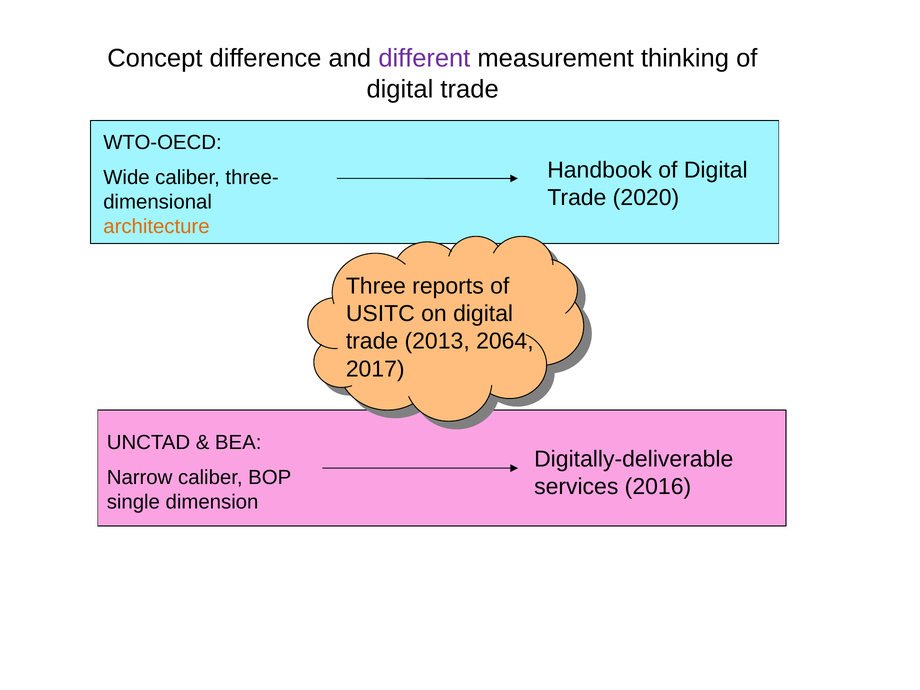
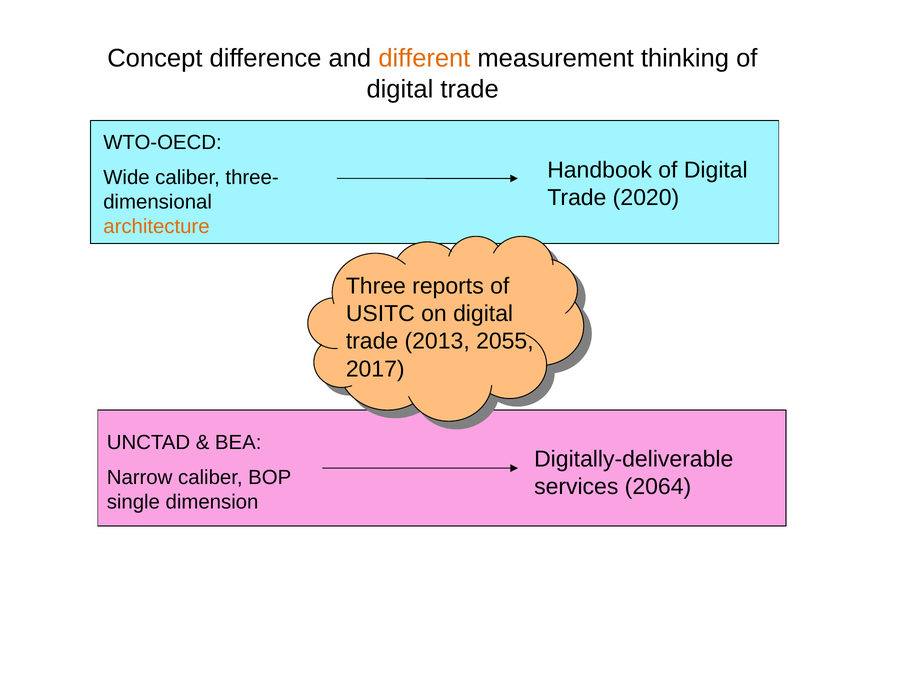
different colour: purple -> orange
2064: 2064 -> 2055
2016: 2016 -> 2064
